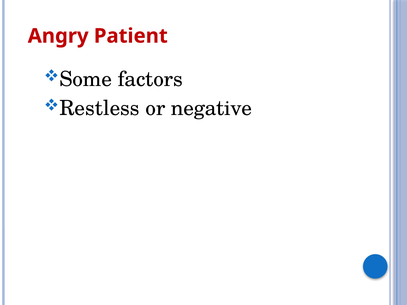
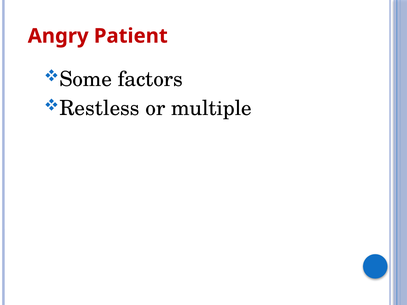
negative: negative -> multiple
